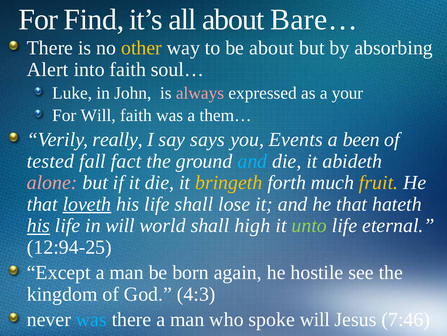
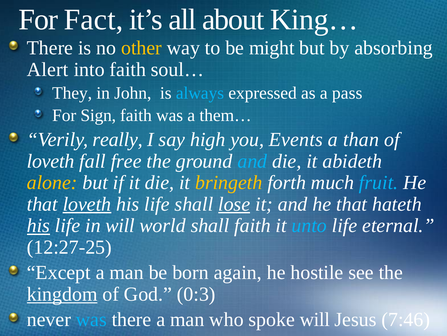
Find: Find -> Fact
Bare…: Bare… -> King…
be about: about -> might
Luke: Luke -> They
always colour: pink -> light blue
your: your -> pass
For Will: Will -> Sign
says: says -> high
been: been -> than
tested at (50, 161): tested -> loveth
fact: fact -> free
alone colour: pink -> yellow
fruit colour: yellow -> light blue
lose underline: none -> present
shall high: high -> faith
unto colour: light green -> light blue
12:94-25: 12:94-25 -> 12:27-25
kingdom underline: none -> present
4:3: 4:3 -> 0:3
